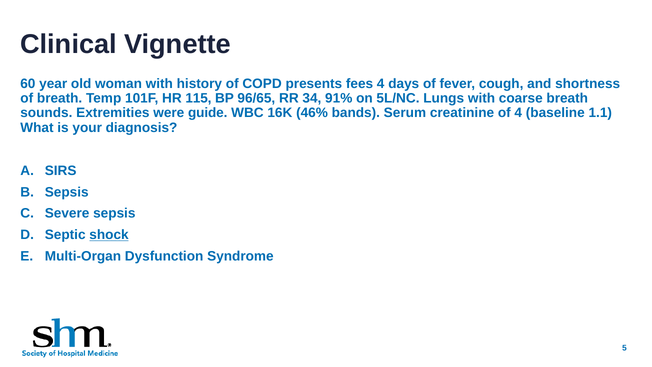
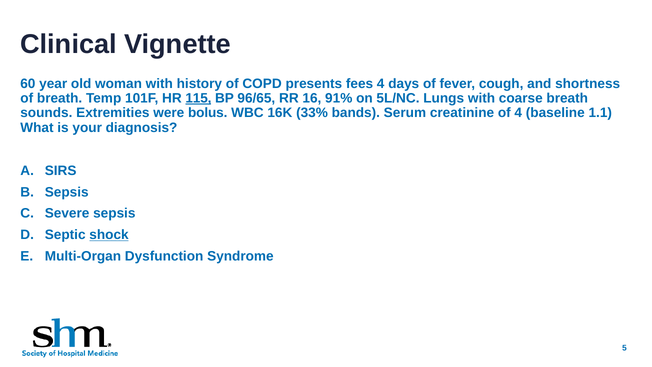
115 underline: none -> present
34: 34 -> 16
guide: guide -> bolus
46%: 46% -> 33%
